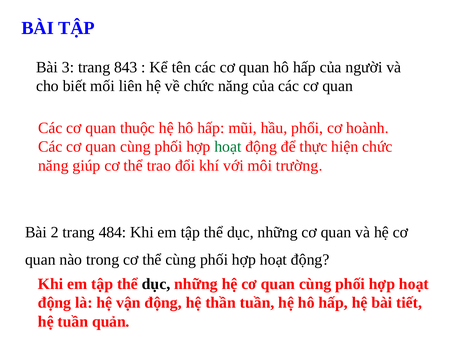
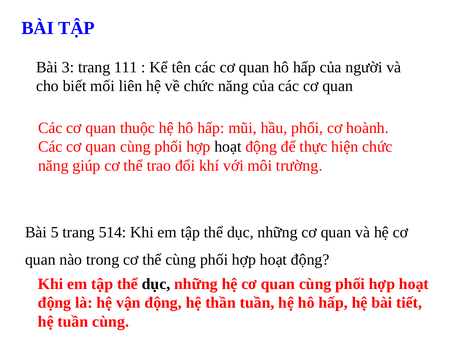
843: 843 -> 111
hoạt at (228, 147) colour: green -> black
2: 2 -> 5
484: 484 -> 514
tuần quản: quản -> cùng
